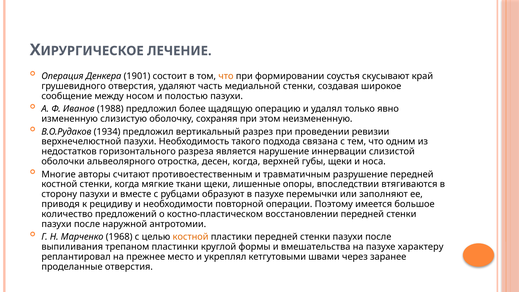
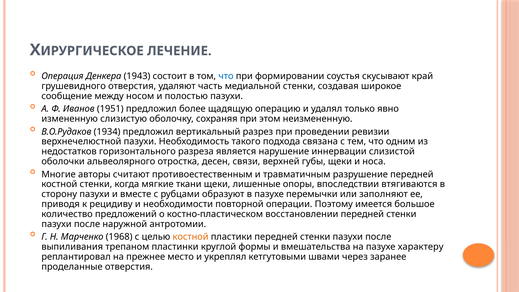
1901: 1901 -> 1943
что at (226, 76) colour: orange -> blue
1988: 1988 -> 1951
десен когда: когда -> связи
